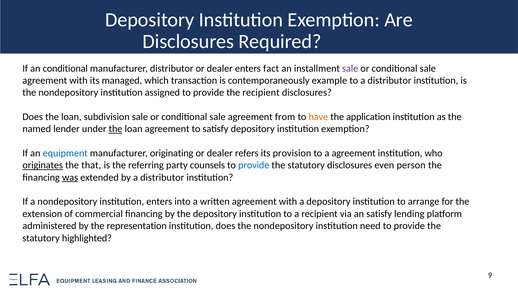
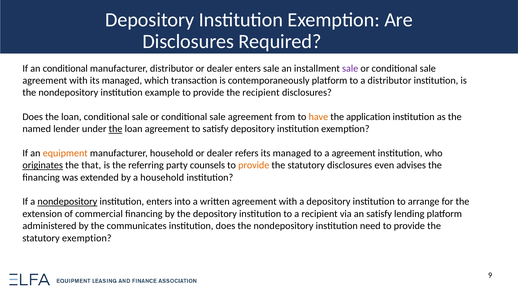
enters fact: fact -> sale
contemporaneously example: example -> platform
assigned: assigned -> example
loan subdivision: subdivision -> conditional
equipment colour: blue -> orange
manufacturer originating: originating -> household
refers its provision: provision -> managed
provide at (254, 165) colour: blue -> orange
person: person -> advises
was underline: present -> none
by a distributor: distributor -> household
nondepository at (67, 201) underline: none -> present
representation: representation -> communicates
statutory highlighted: highlighted -> exemption
